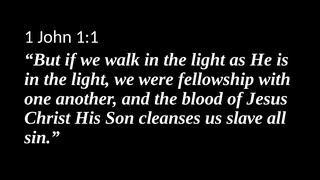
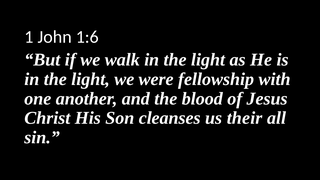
1:1: 1:1 -> 1:6
slave: slave -> their
